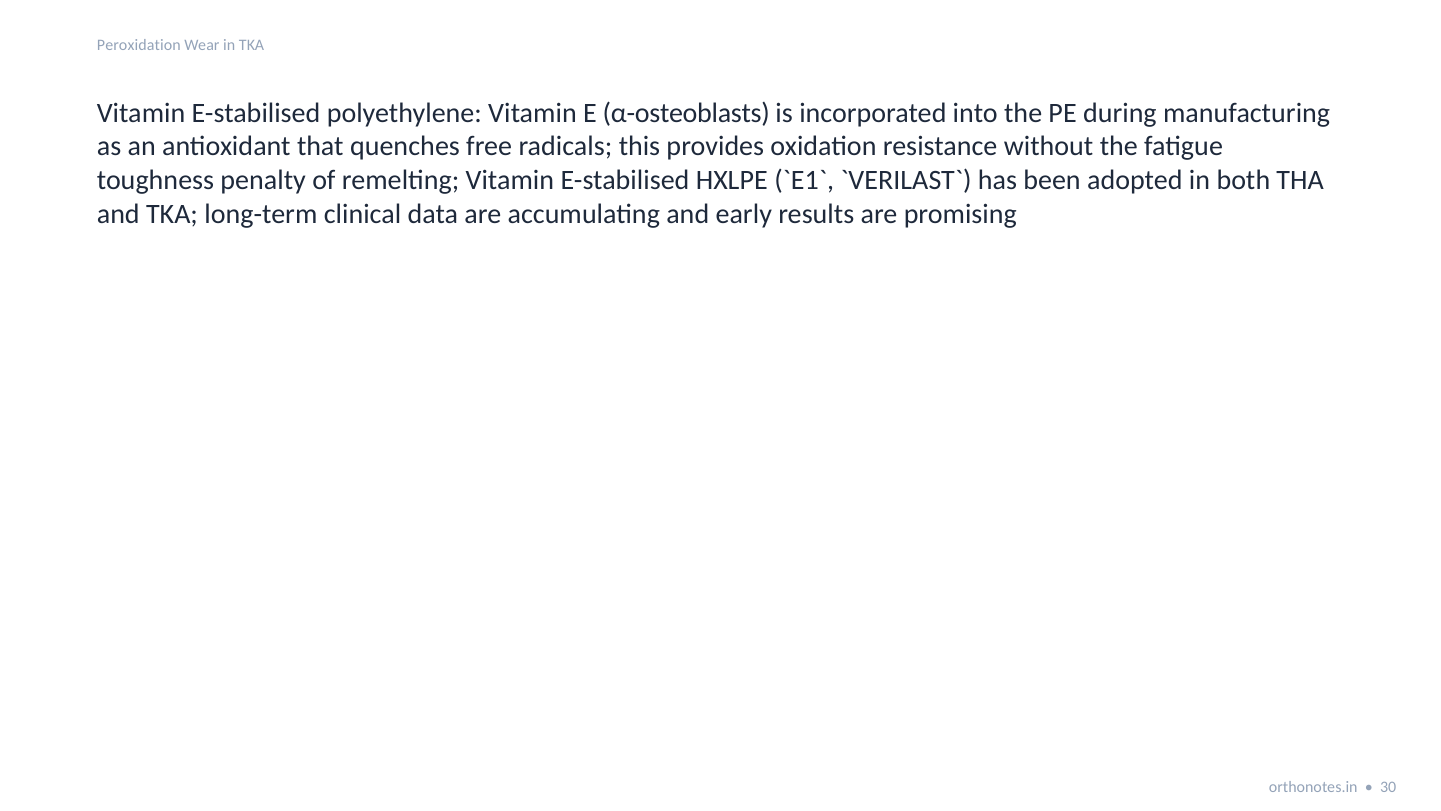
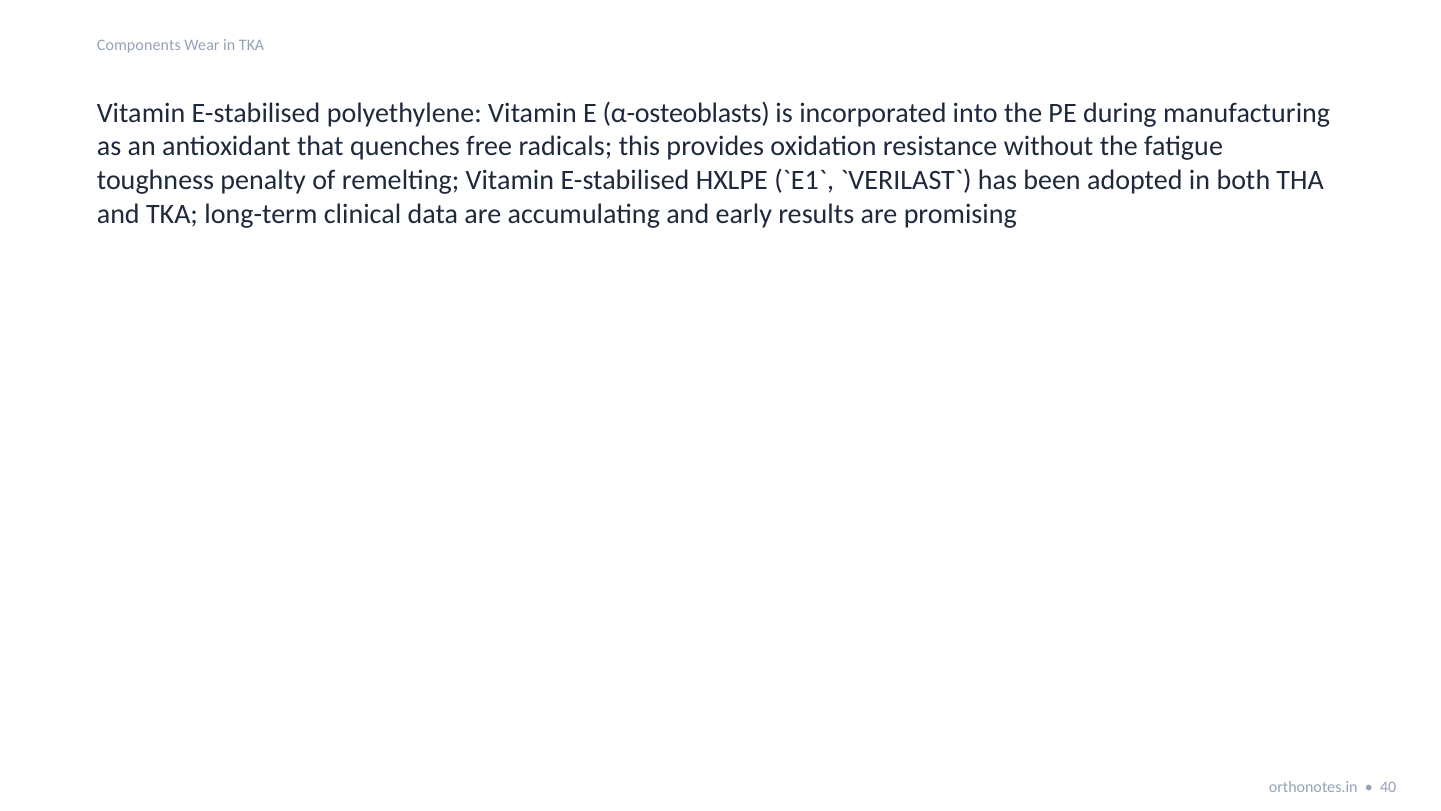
Peroxidation: Peroxidation -> Components
30: 30 -> 40
